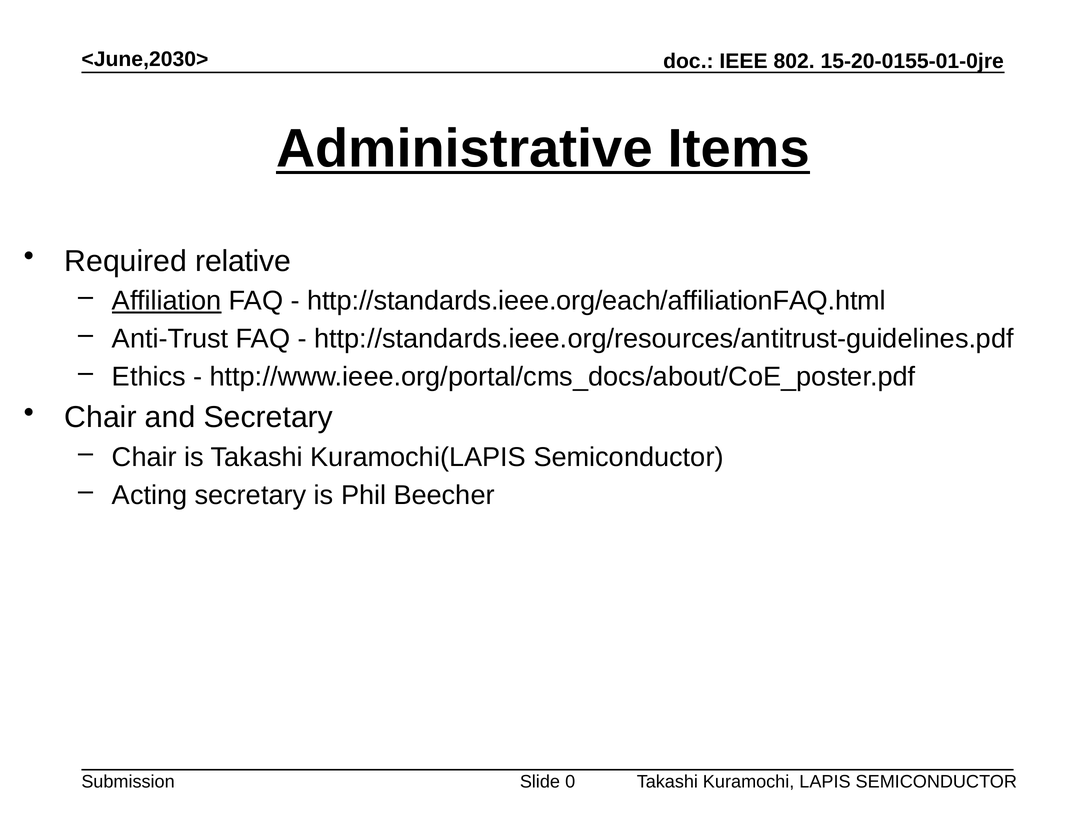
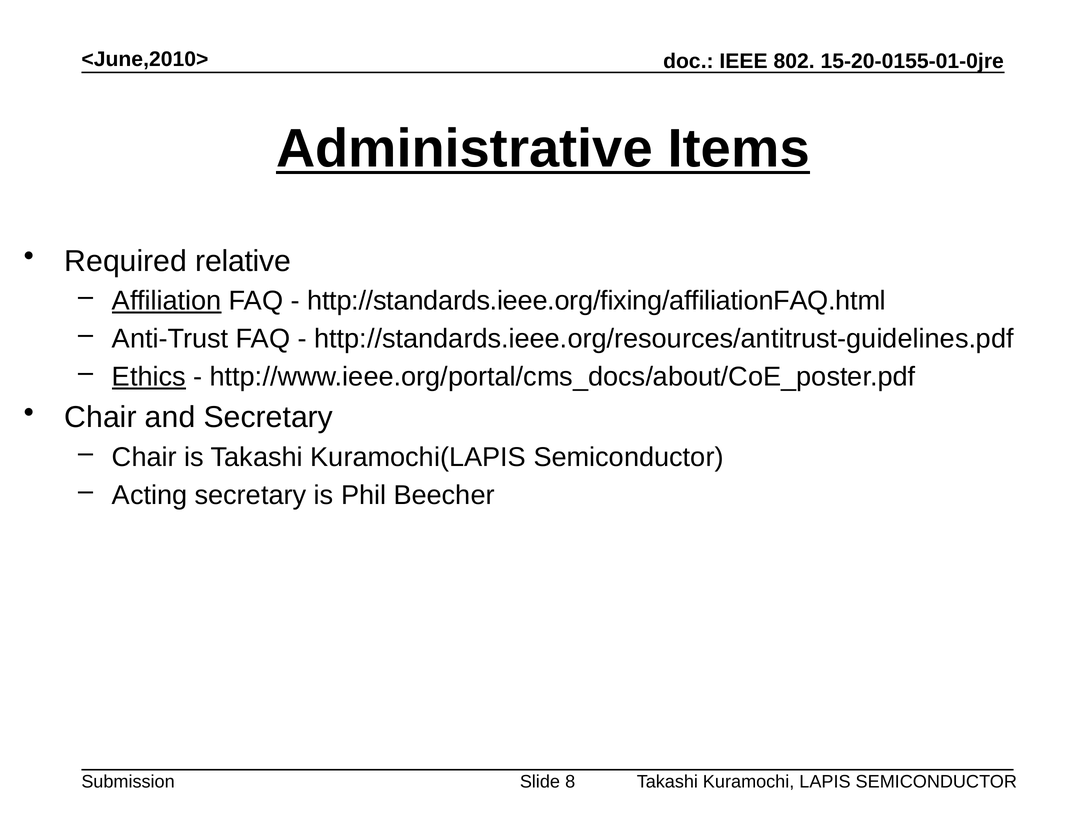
<June,2030>: <June,2030> -> <June,2010>
http://standards.ieee.org/each/affiliationFAQ.html: http://standards.ieee.org/each/affiliationFAQ.html -> http://standards.ieee.org/fixing/affiliationFAQ.html
Ethics underline: none -> present
0: 0 -> 8
